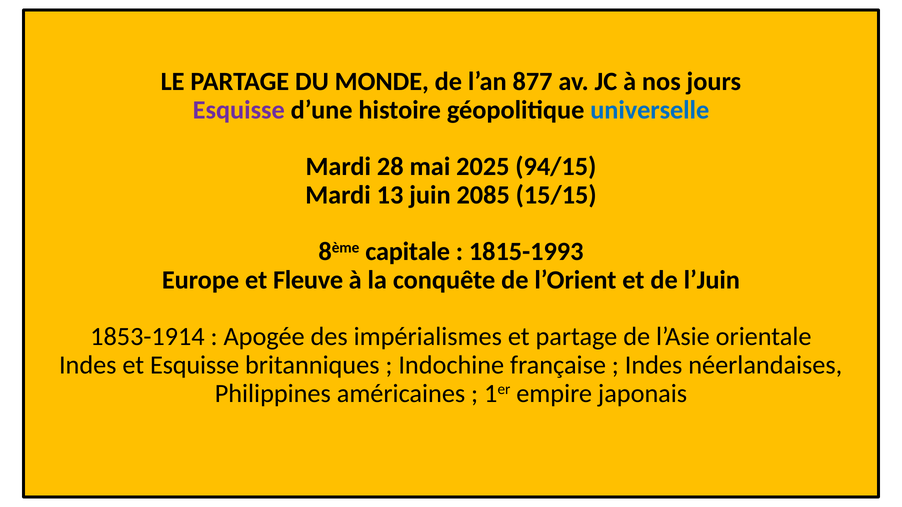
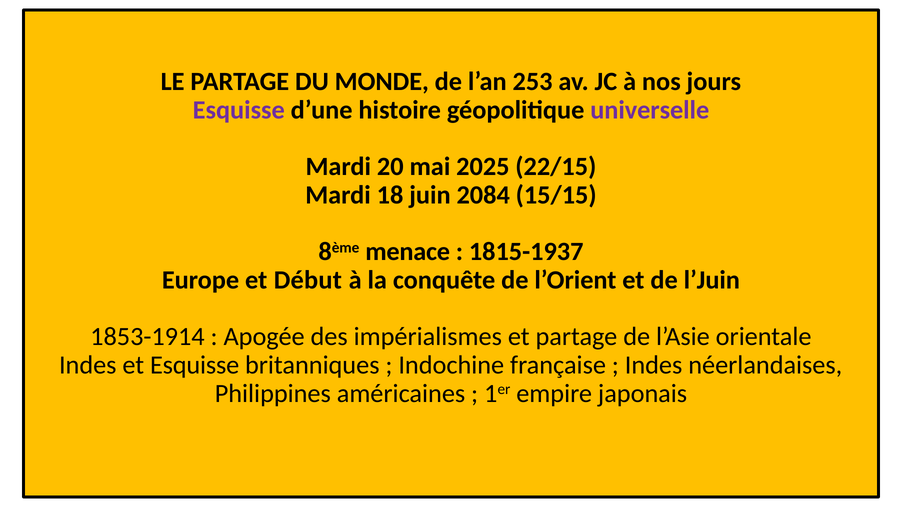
877: 877 -> 253
universelle colour: blue -> purple
28: 28 -> 20
94/15: 94/15 -> 22/15
13: 13 -> 18
2085: 2085 -> 2084
capitale: capitale -> menace
1815-1993: 1815-1993 -> 1815-1937
Fleuve: Fleuve -> Début
